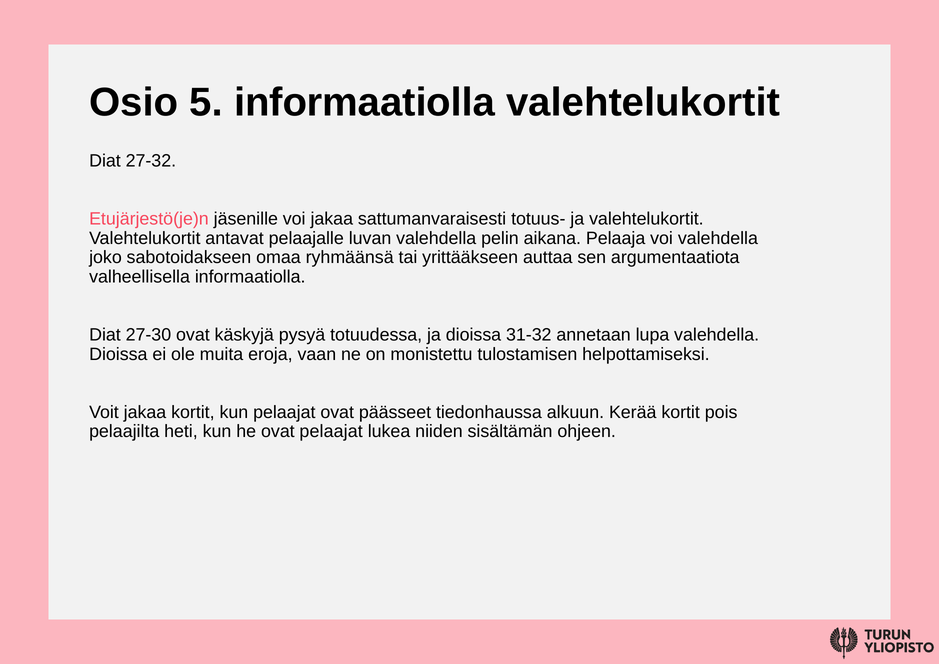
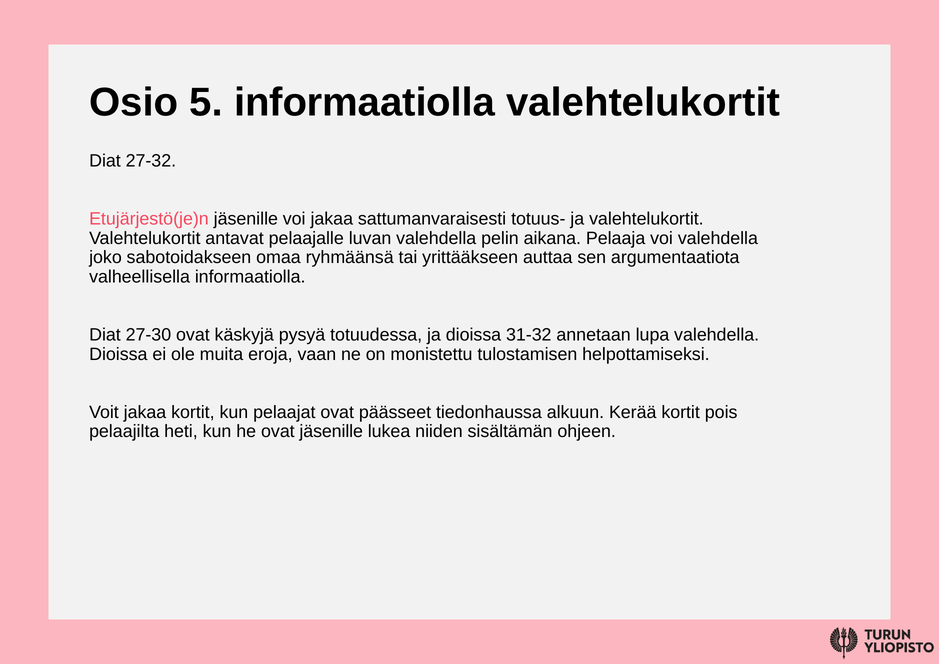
ovat pelaajat: pelaajat -> jäsenille
